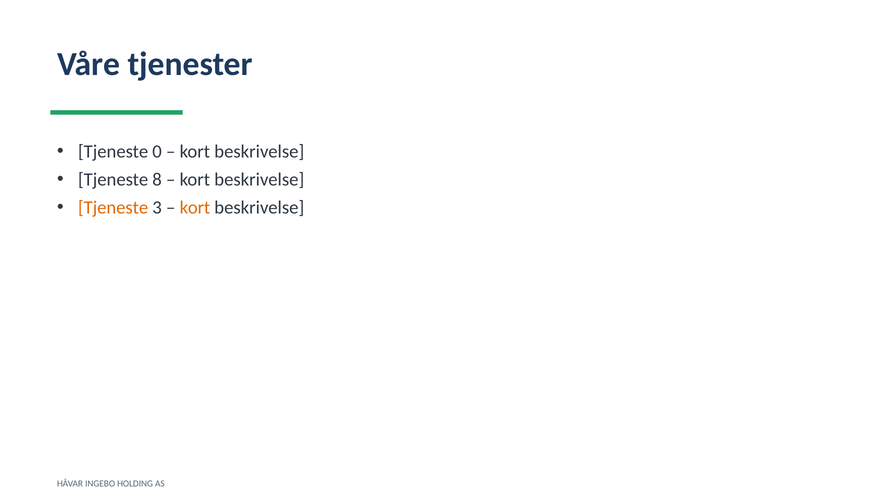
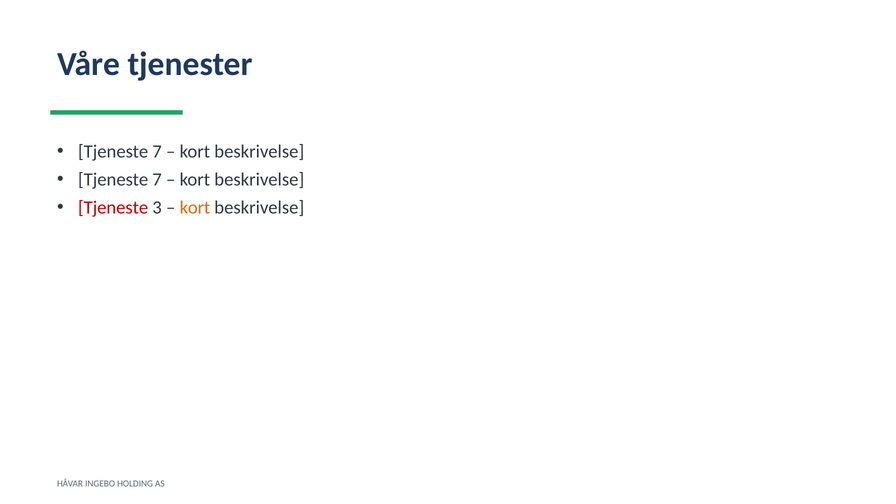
0 at (157, 152): 0 -> 7
8 at (157, 180): 8 -> 7
Tjeneste at (113, 208) colour: orange -> red
